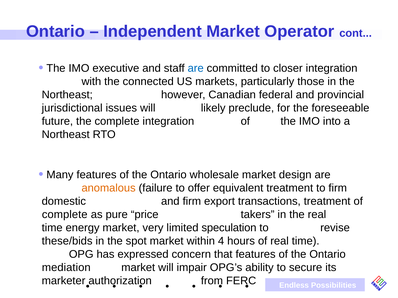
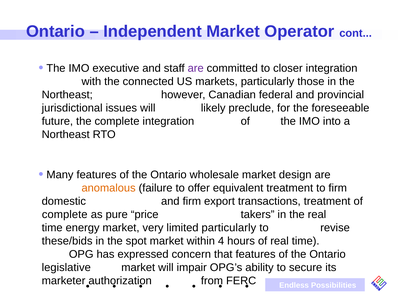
are at (196, 68) colour: blue -> purple
limited speculation: speculation -> particularly
mediation: mediation -> legislative
